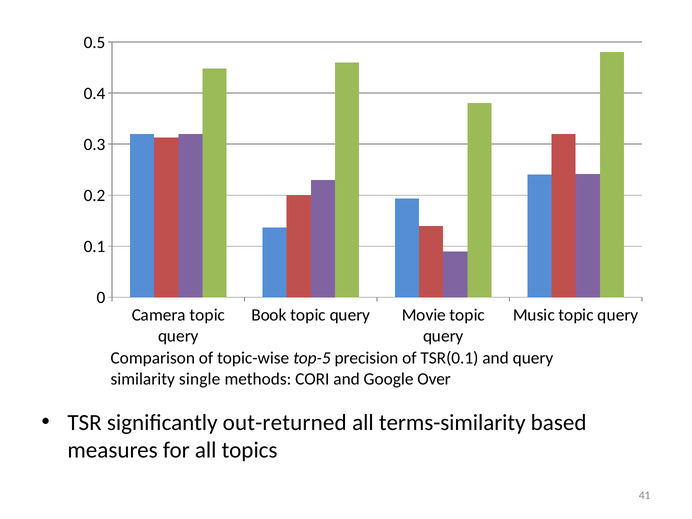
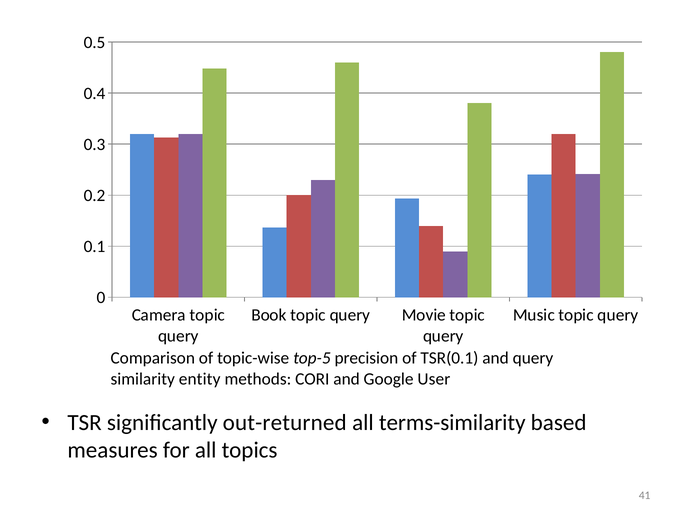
single: single -> entity
Over: Over -> User
